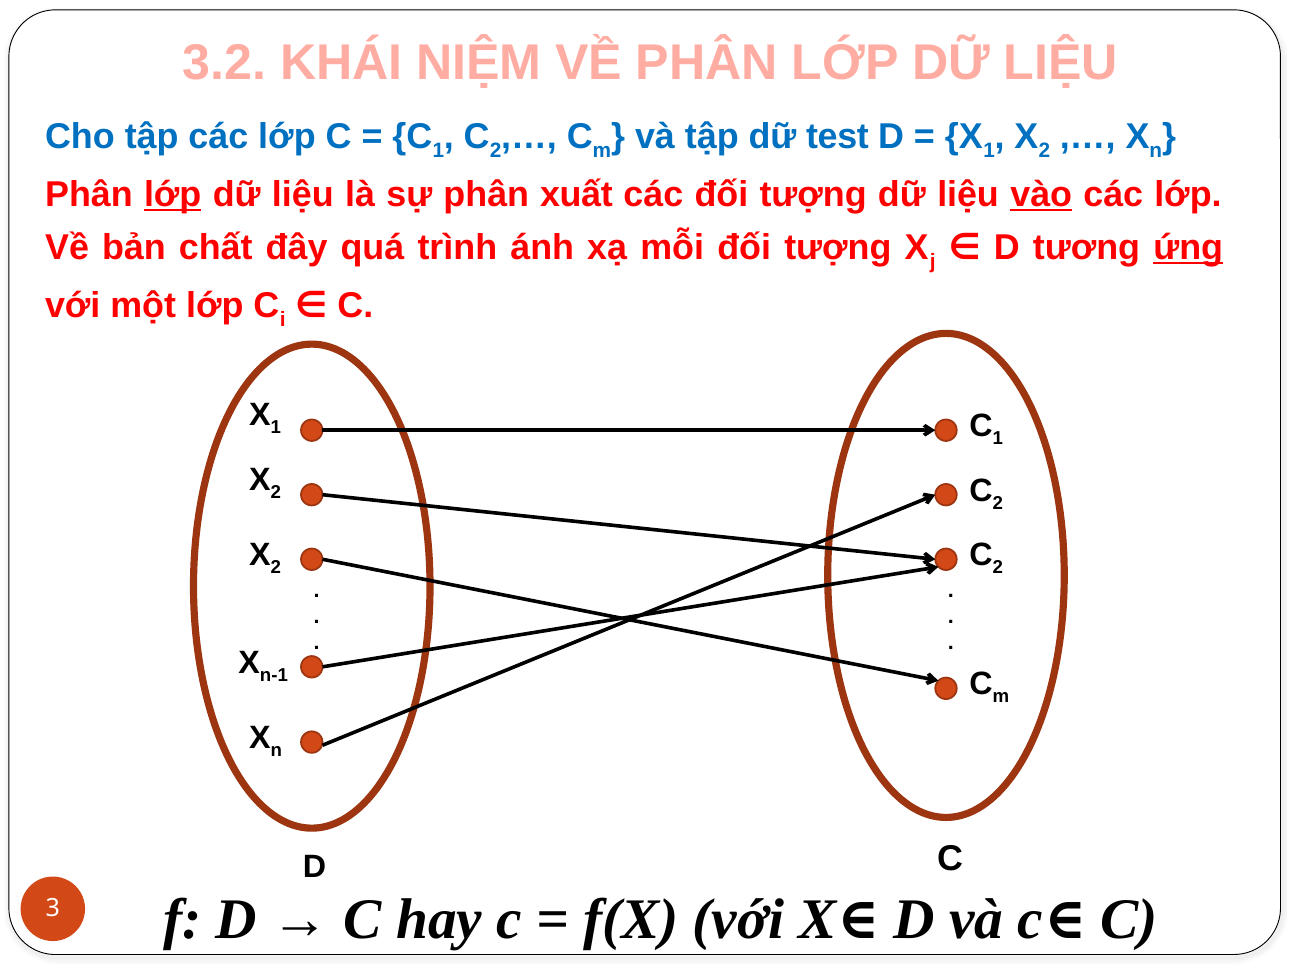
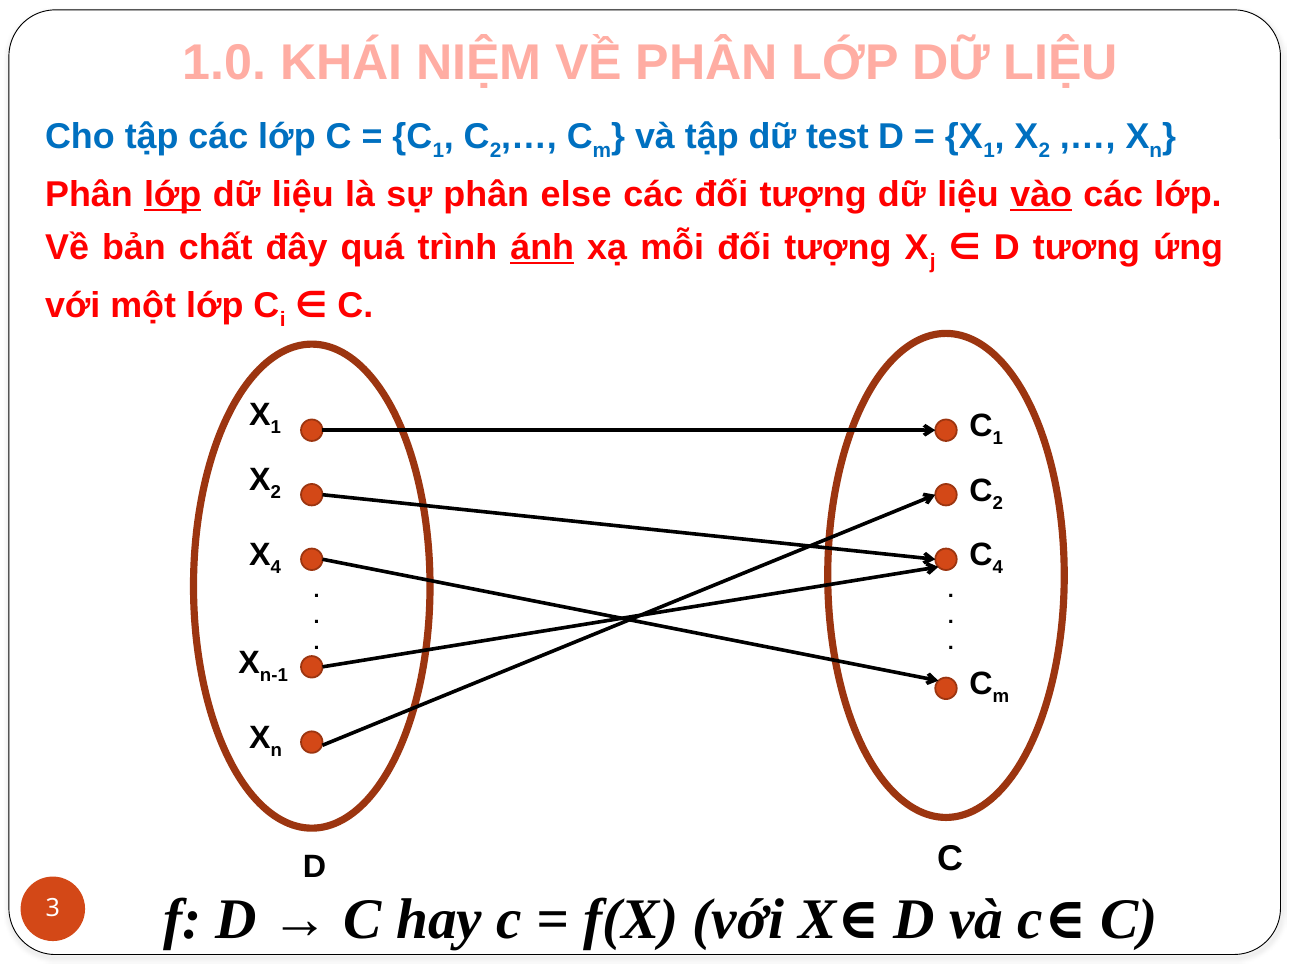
3.2: 3.2 -> 1.0
xuất: xuất -> else
ánh underline: none -> present
ứng underline: present -> none
2 at (276, 567): 2 -> 4
2 at (998, 567): 2 -> 4
